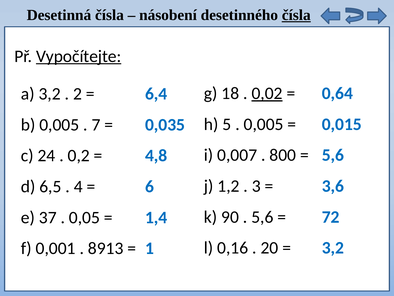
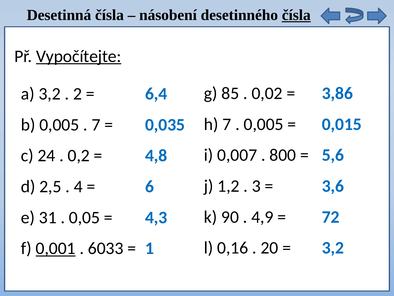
18: 18 -> 85
0,02 underline: present -> none
0,64: 0,64 -> 3,86
h 5: 5 -> 7
6,5: 6,5 -> 2,5
5,6 at (262, 217): 5,6 -> 4,9
37: 37 -> 31
1,4: 1,4 -> 4,3
0,001 underline: none -> present
8913: 8913 -> 6033
